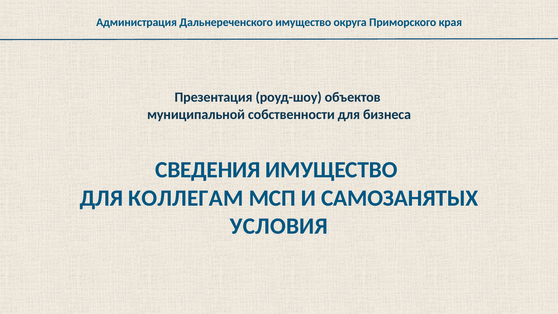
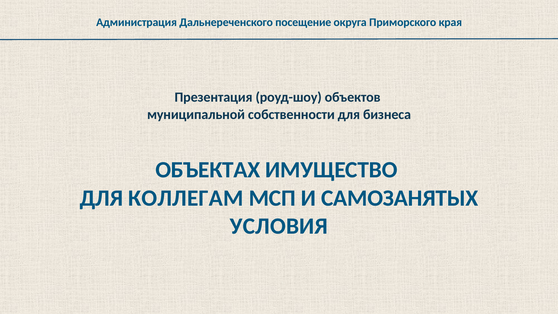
Дальнереченского имущество: имущество -> посещение
СВЕДЕНИЯ: СВЕДЕНИЯ -> ОБЪЕКТАХ
